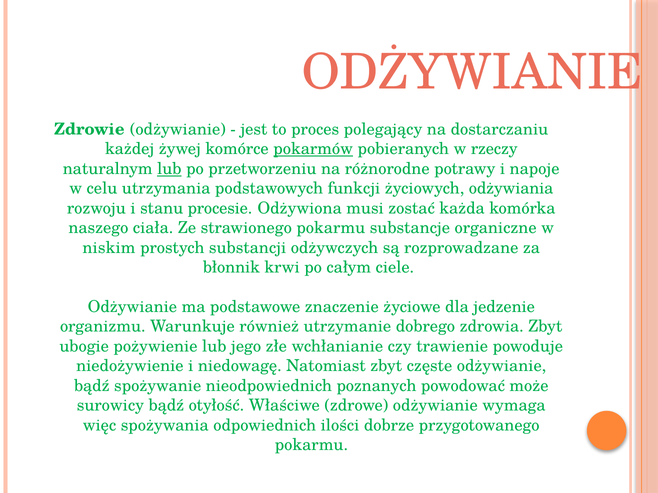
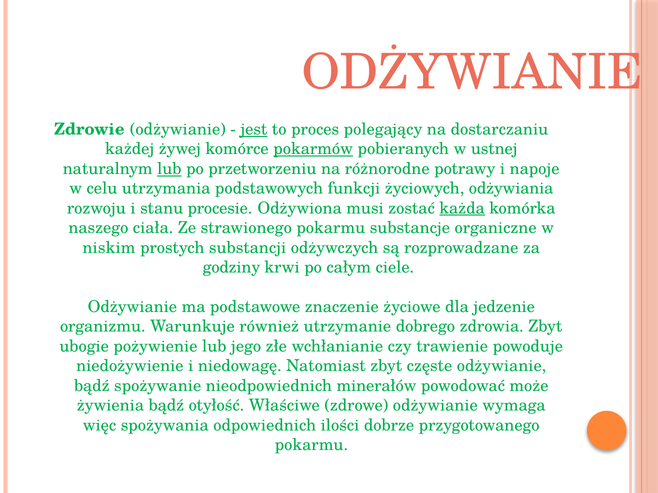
jest underline: none -> present
rzeczy: rzeczy -> ustnej
każda underline: none -> present
błonnik: błonnik -> godziny
poznanych: poznanych -> minerałów
surowicy: surowicy -> żywienia
